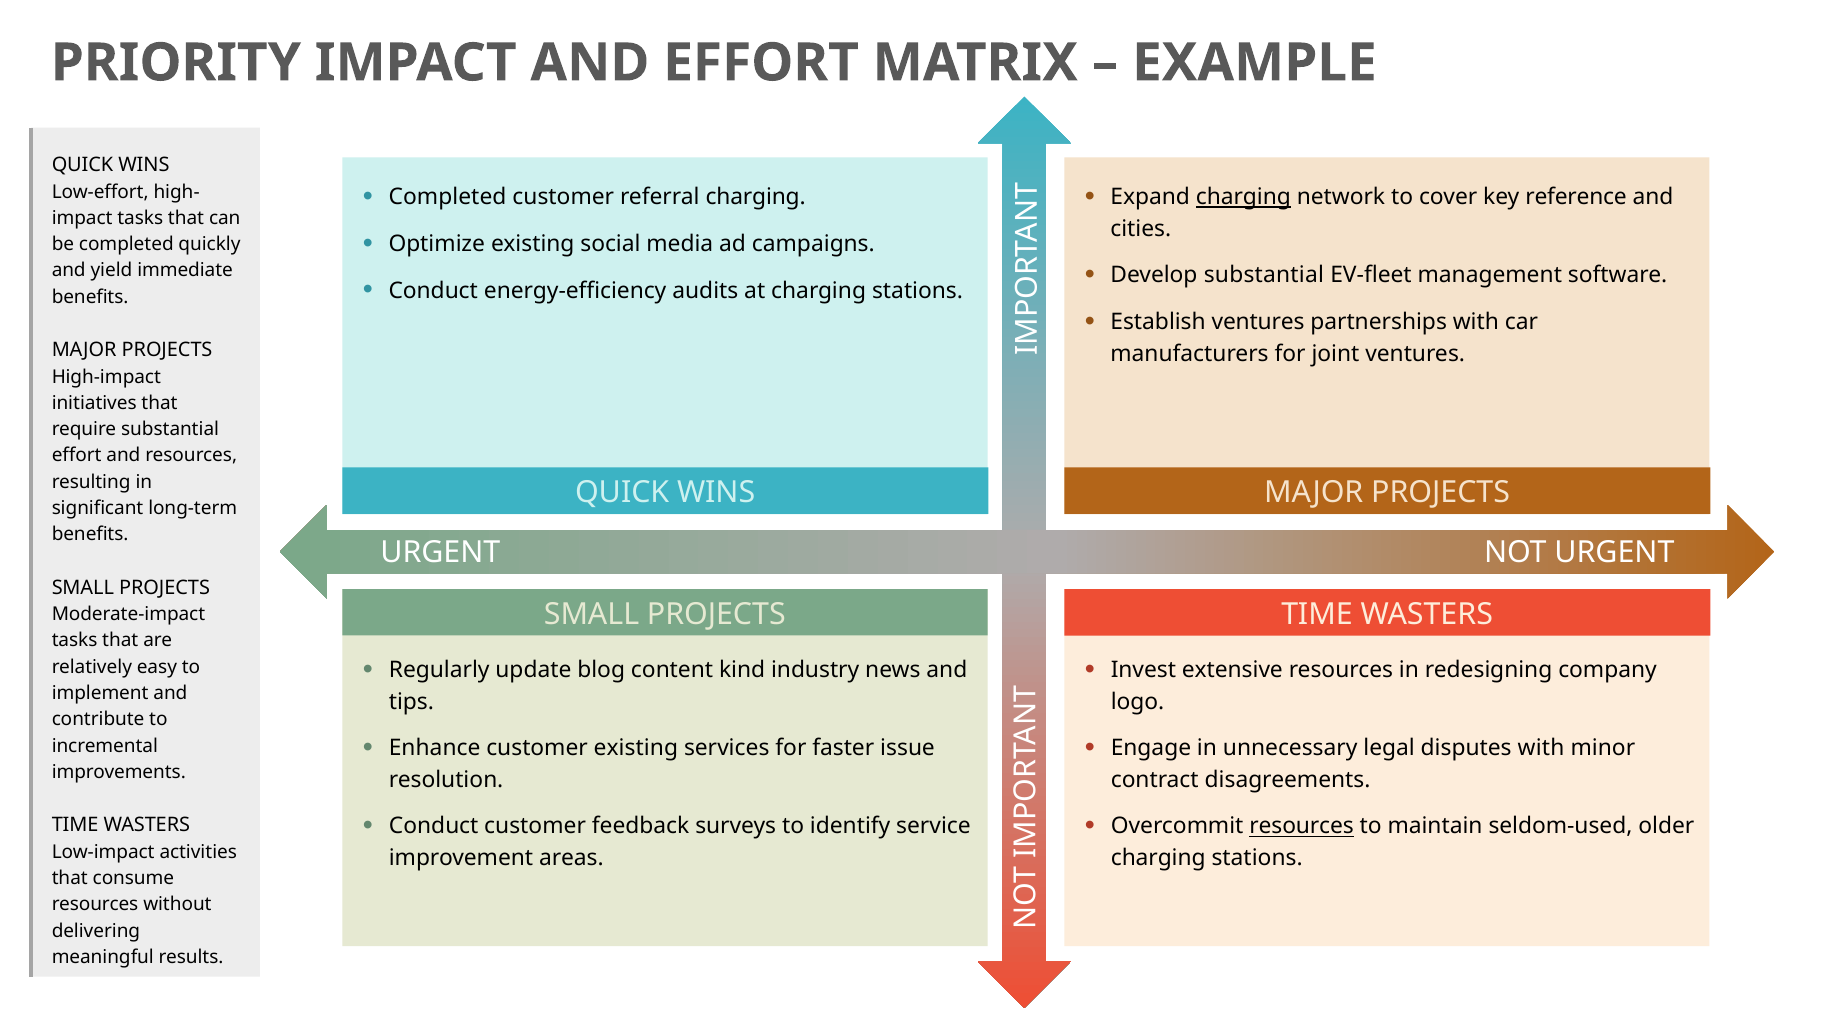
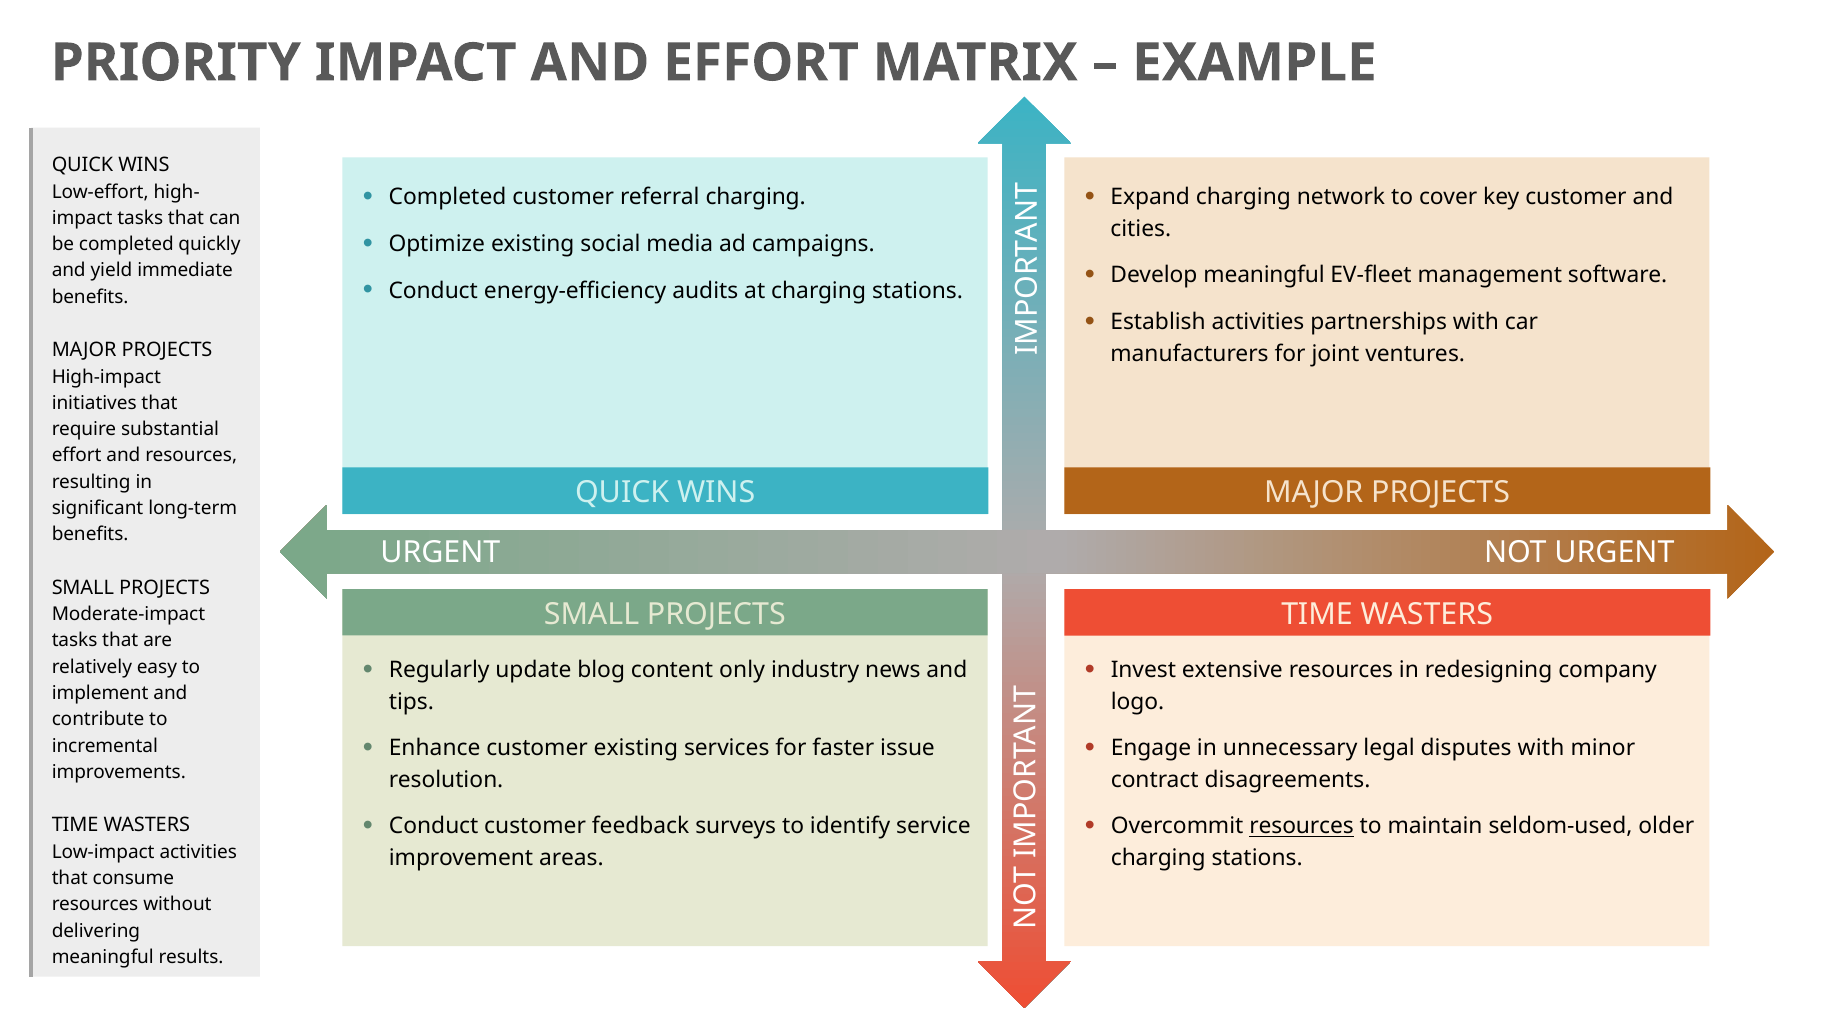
charging at (1243, 197) underline: present -> none
key reference: reference -> customer
Develop substantial: substantial -> meaningful
Establish ventures: ventures -> activities
kind: kind -> only
